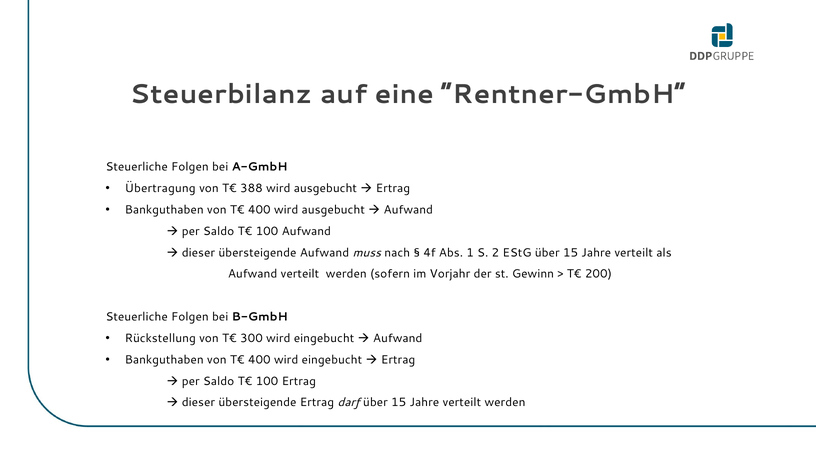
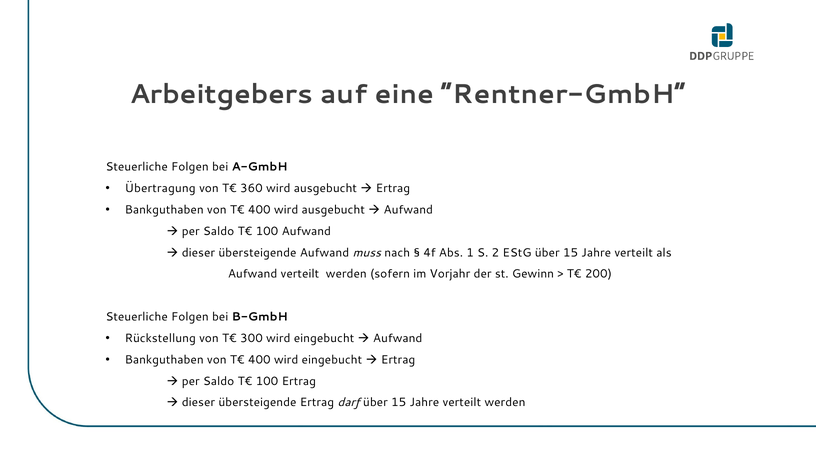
Steuerbilanz: Steuerbilanz -> Arbeitgebers
388: 388 -> 360
